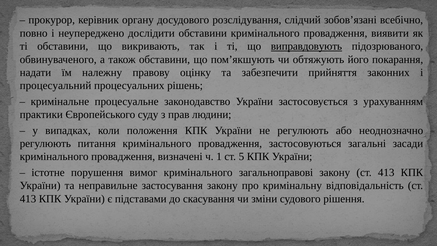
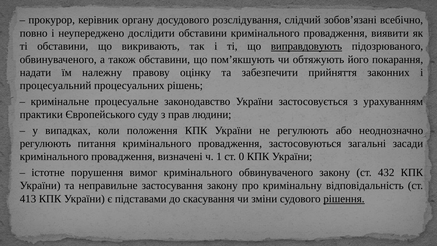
5: 5 -> 0
кримінального загальноправові: загальноправові -> обвинуваченого
закону ст 413: 413 -> 432
рішення underline: none -> present
